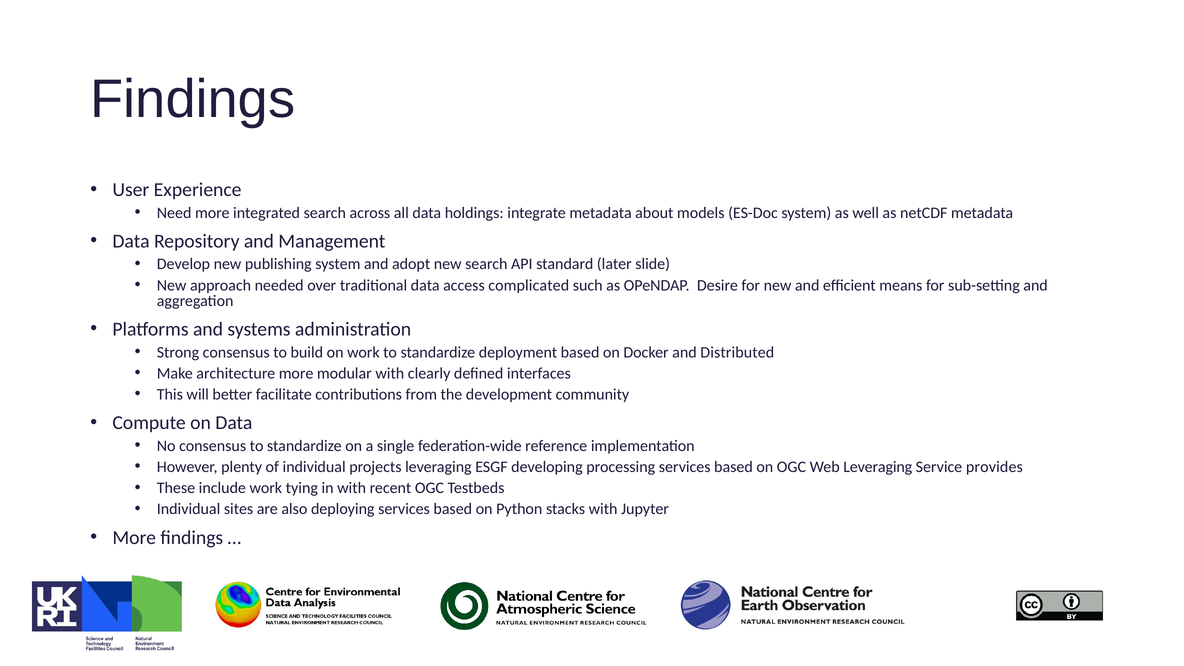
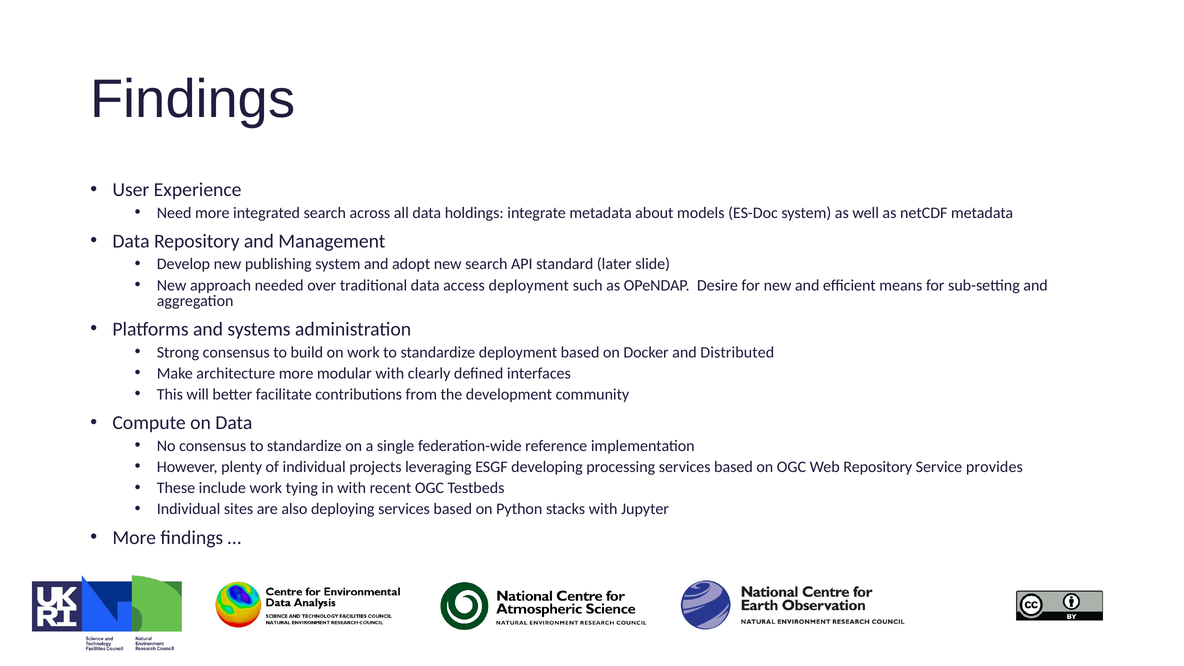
access complicated: complicated -> deployment
Web Leveraging: Leveraging -> Repository
